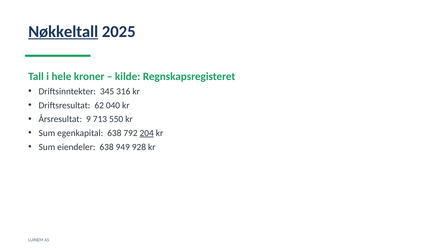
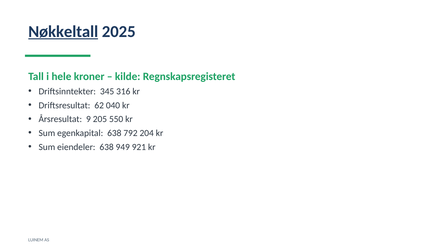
713: 713 -> 205
204 underline: present -> none
928: 928 -> 921
